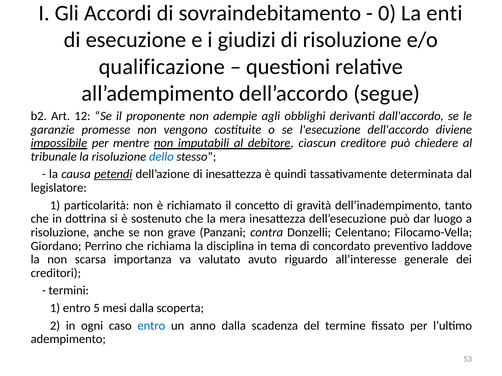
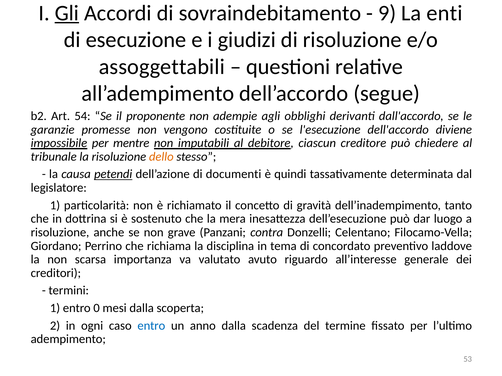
Gli underline: none -> present
0: 0 -> 9
qualificazione: qualificazione -> assoggettabili
12: 12 -> 54
dello colour: blue -> orange
di inesattezza: inesattezza -> documenti
5: 5 -> 0
